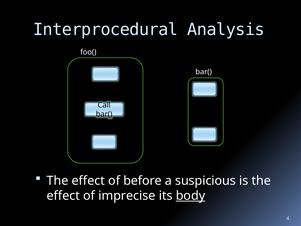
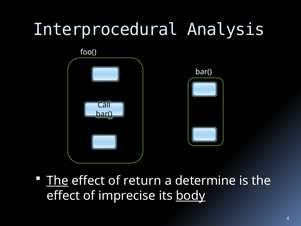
The at (57, 180) underline: none -> present
before: before -> return
suspicious: suspicious -> determine
